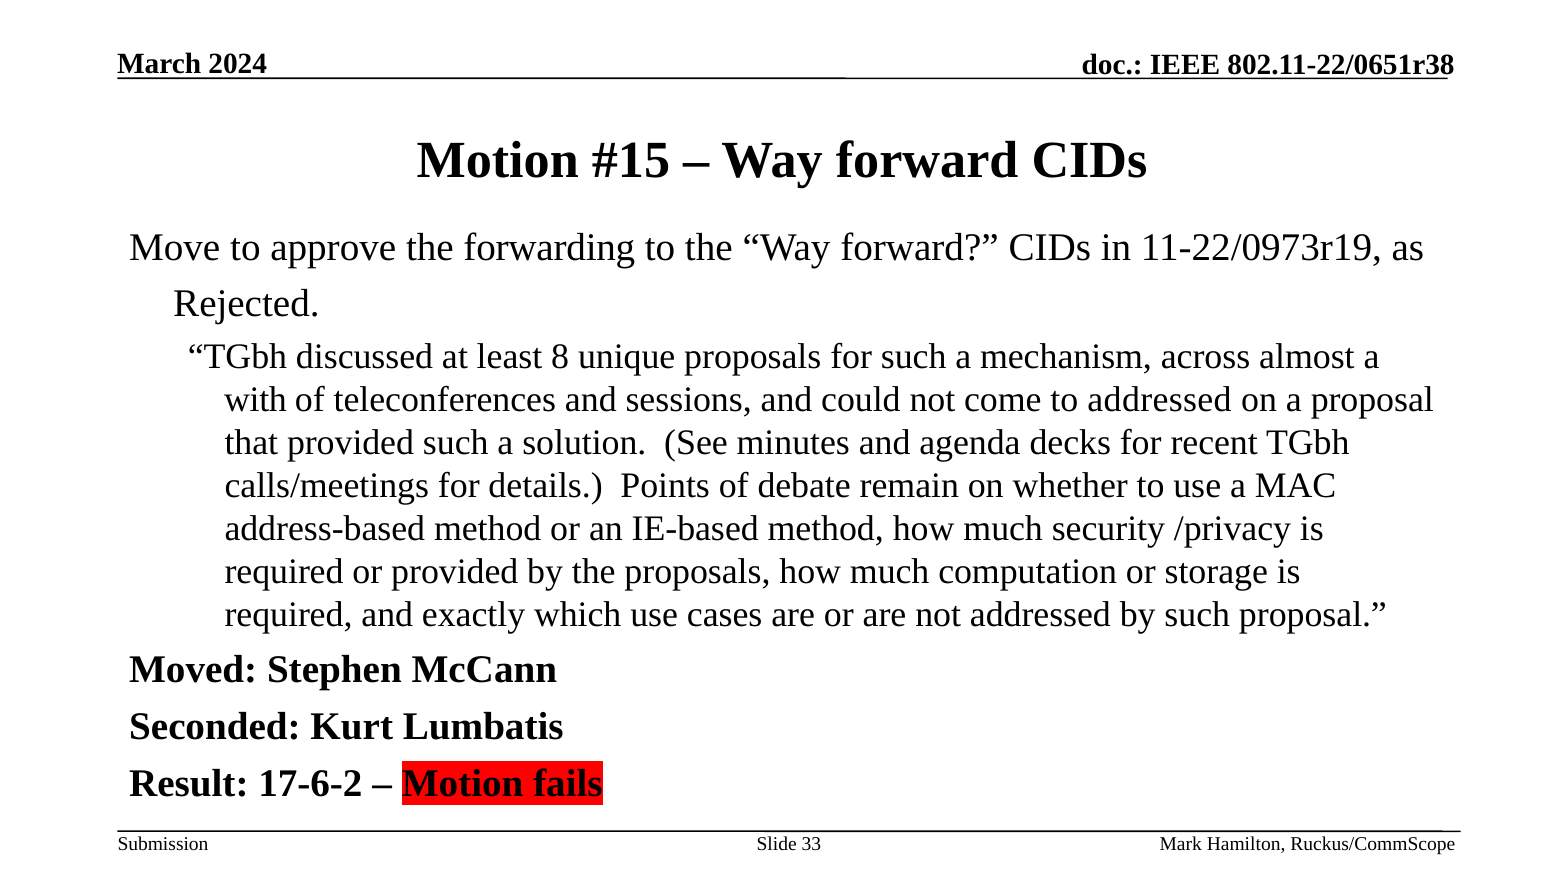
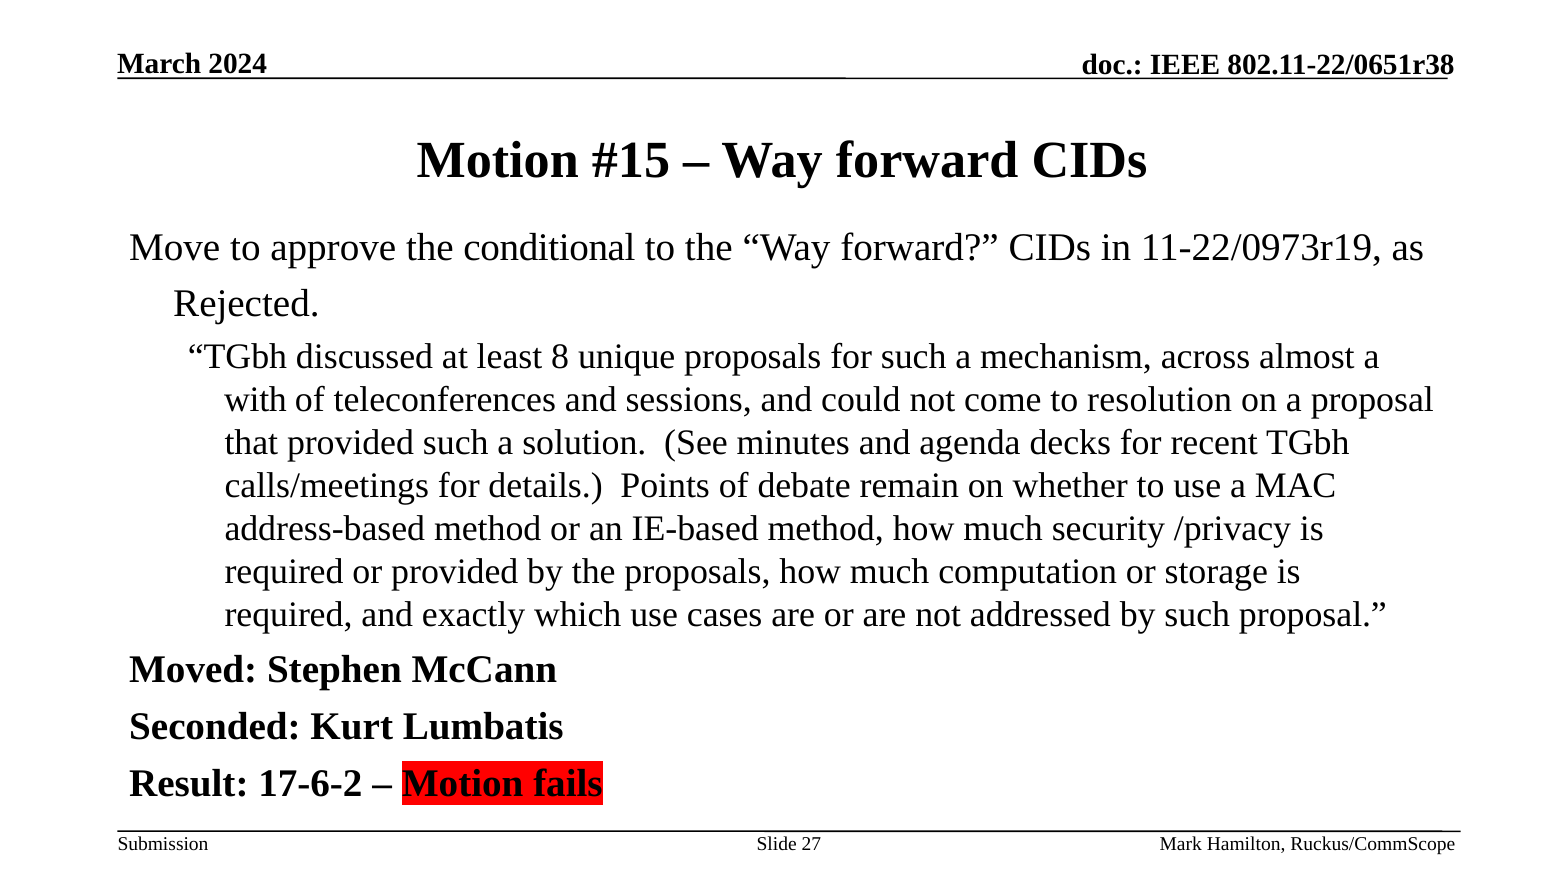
forwarding: forwarding -> conditional
to addressed: addressed -> resolution
33: 33 -> 27
